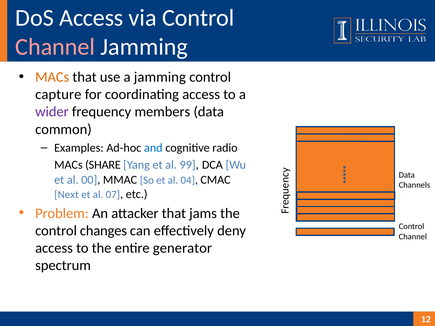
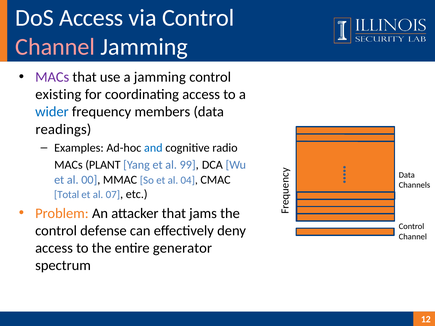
MACs at (52, 77) colour: orange -> purple
capture: capture -> existing
wider colour: purple -> blue
common: common -> readings
SHARE: SHARE -> PLANT
Next: Next -> Total
changes: changes -> defense
